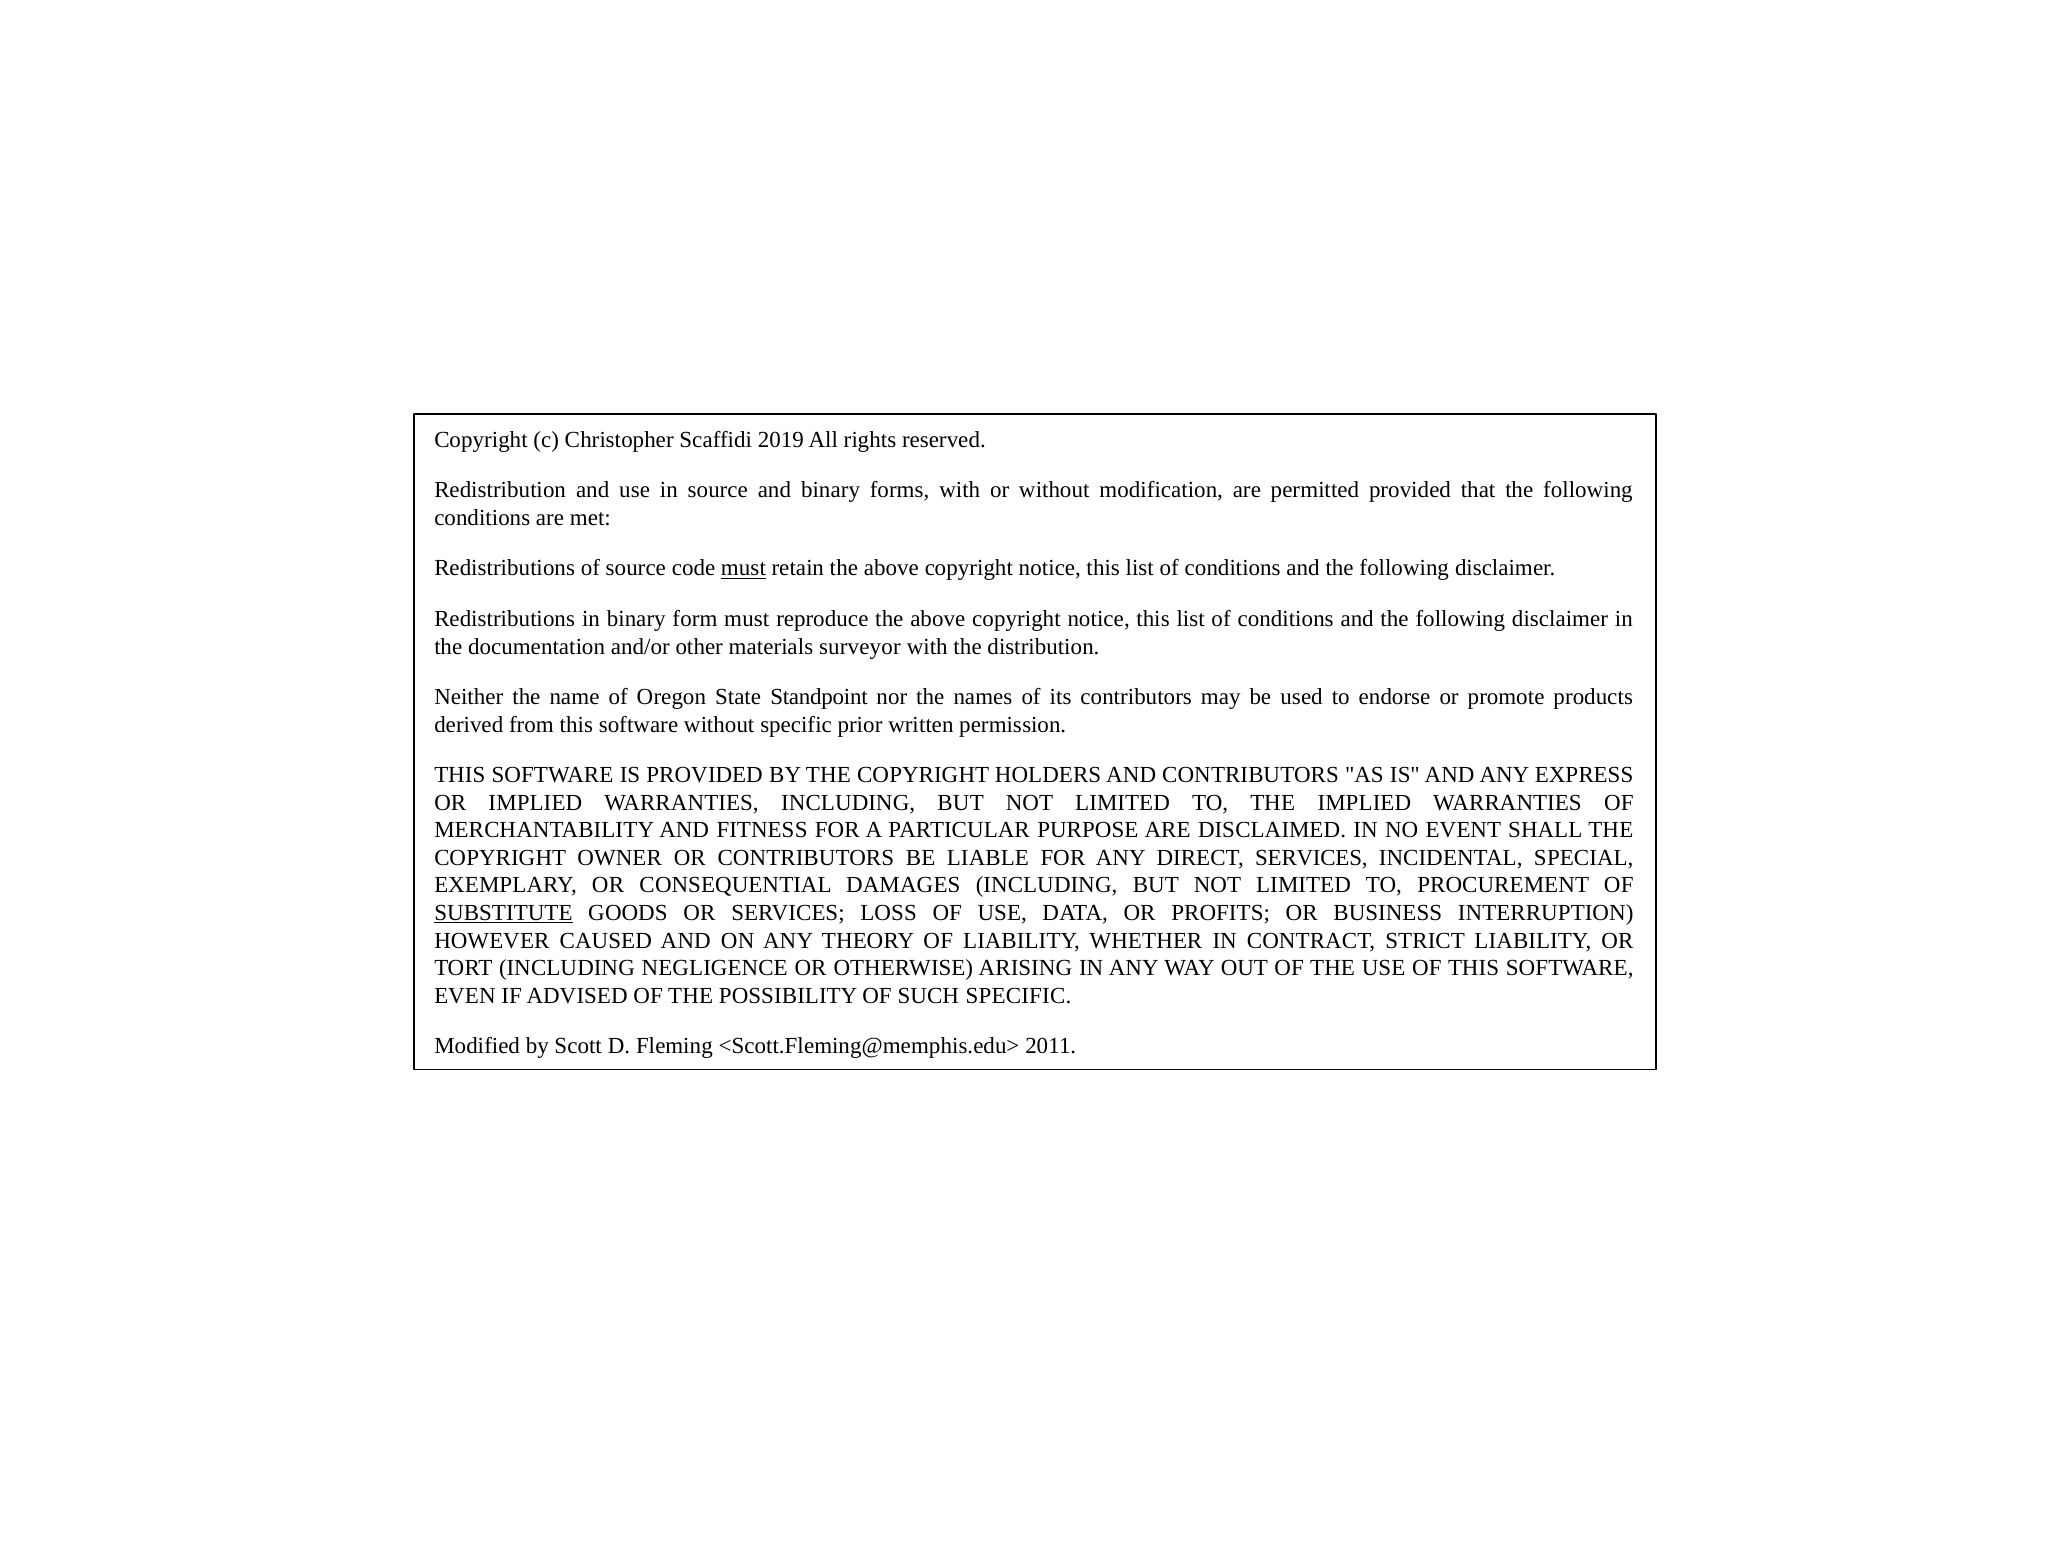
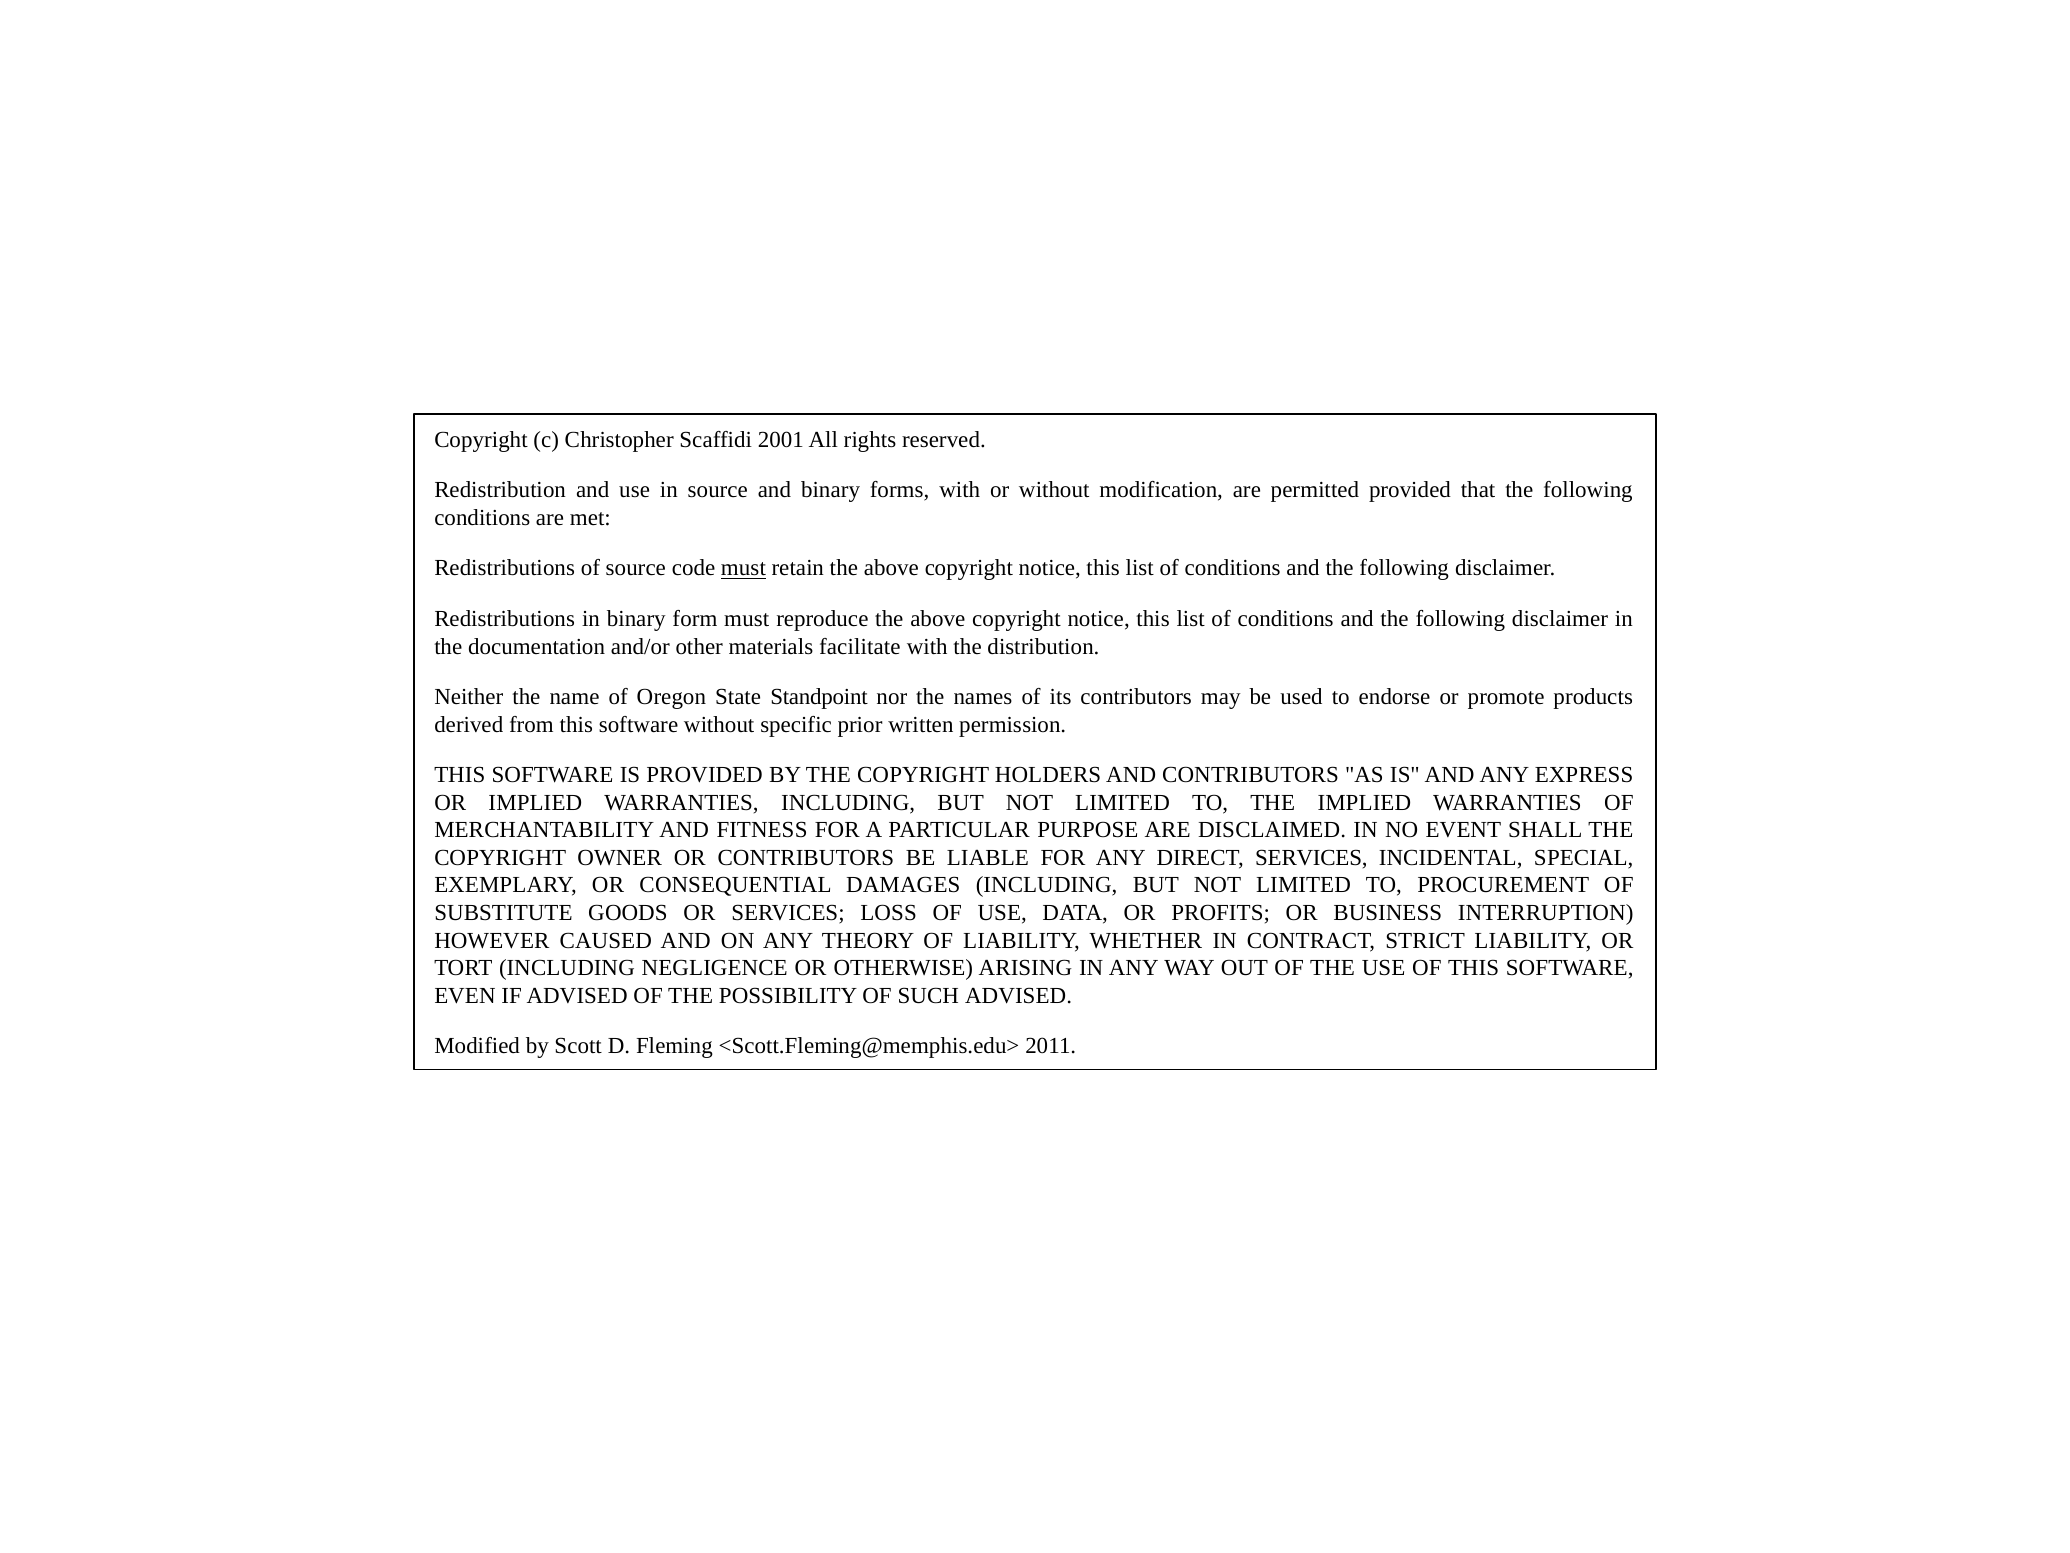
2019: 2019 -> 2001
surveyor: surveyor -> facilitate
SUBSTITUTE underline: present -> none
SUCH SPECIFIC: SPECIFIC -> ADVISED
